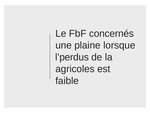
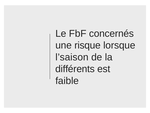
plaine: plaine -> risque
l’perdus: l’perdus -> l’saison
agricoles: agricoles -> différents
